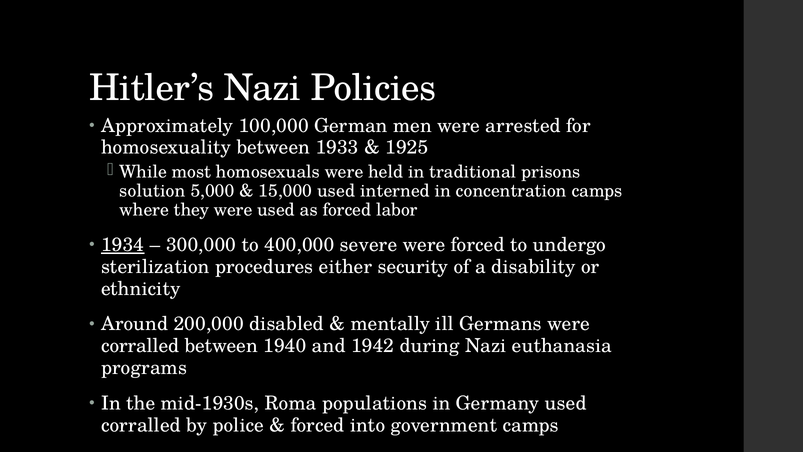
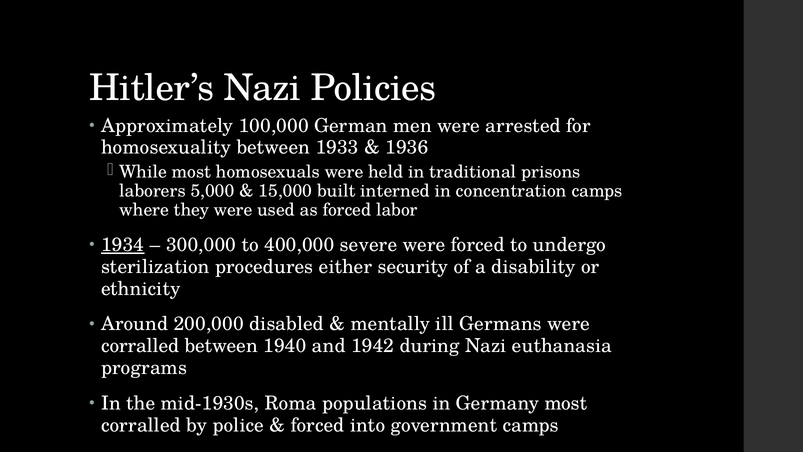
1925: 1925 -> 1936
solution: solution -> laborers
15,000 used: used -> built
Germany used: used -> most
